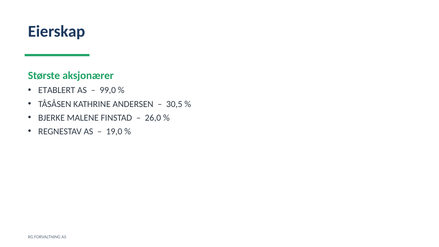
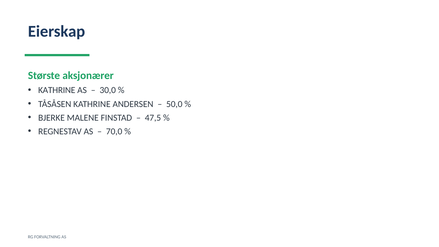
ETABLERT at (57, 90): ETABLERT -> KATHRINE
99,0: 99,0 -> 30,0
30,5: 30,5 -> 50,0
26,0: 26,0 -> 47,5
19,0: 19,0 -> 70,0
